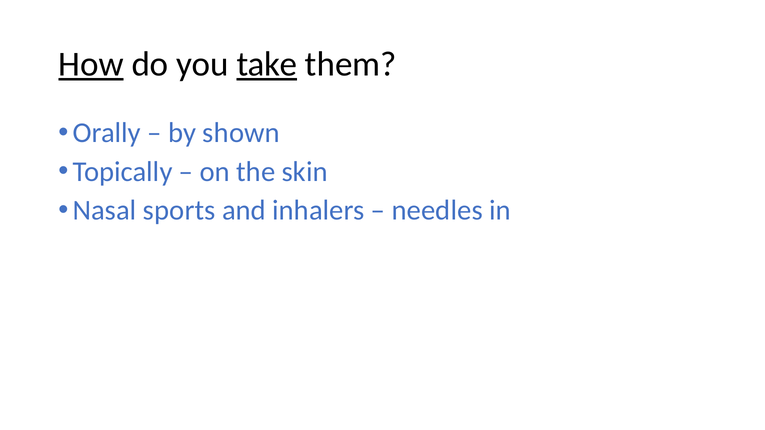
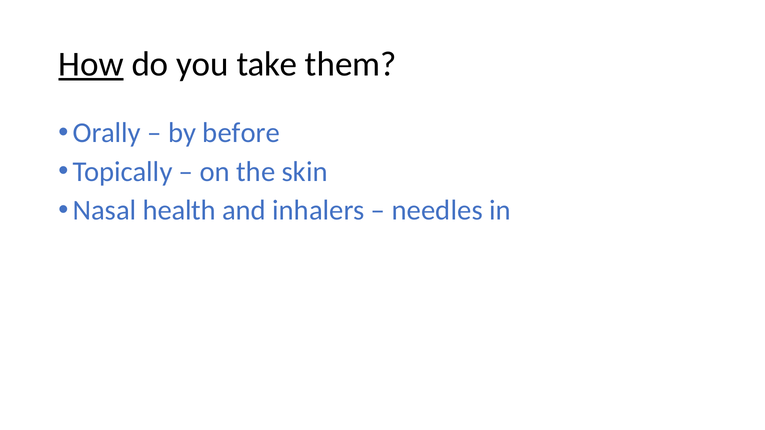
take underline: present -> none
shown: shown -> before
sports: sports -> health
